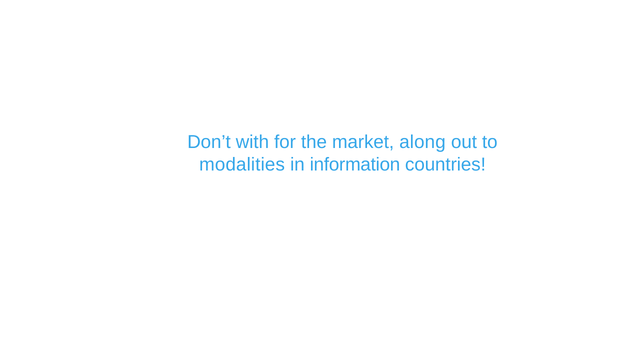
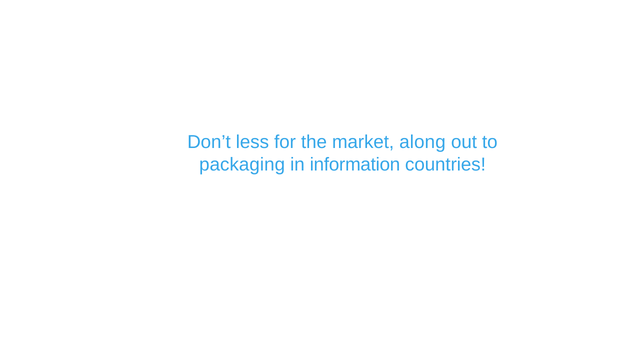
with: with -> less
modalities: modalities -> packaging
